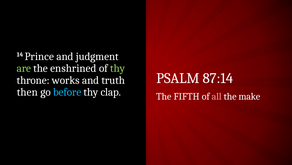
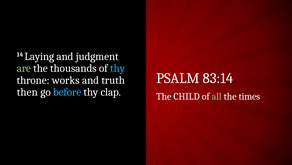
Prince: Prince -> Laying
enshrined: enshrined -> thousands
thy at (118, 68) colour: light green -> light blue
87:14: 87:14 -> 83:14
FIFTH: FIFTH -> CHILD
all colour: pink -> light green
make: make -> times
